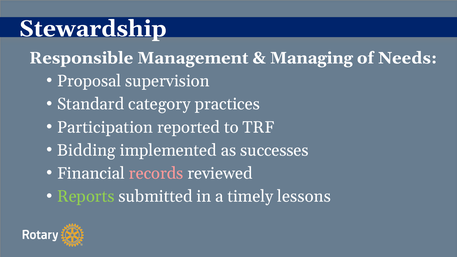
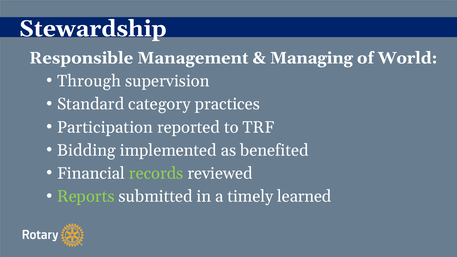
Needs: Needs -> World
Proposal: Proposal -> Through
successes: successes -> benefited
records colour: pink -> light green
lessons: lessons -> learned
